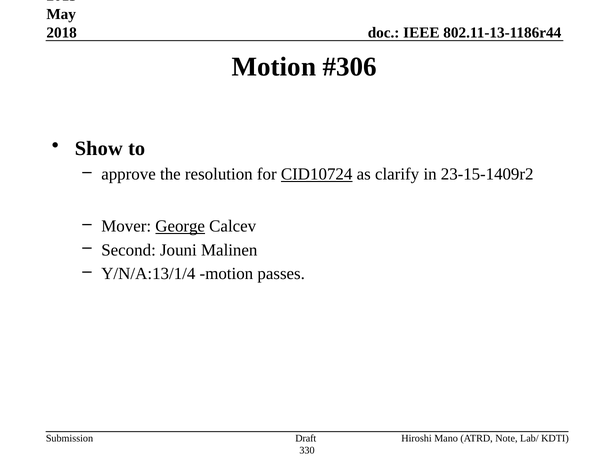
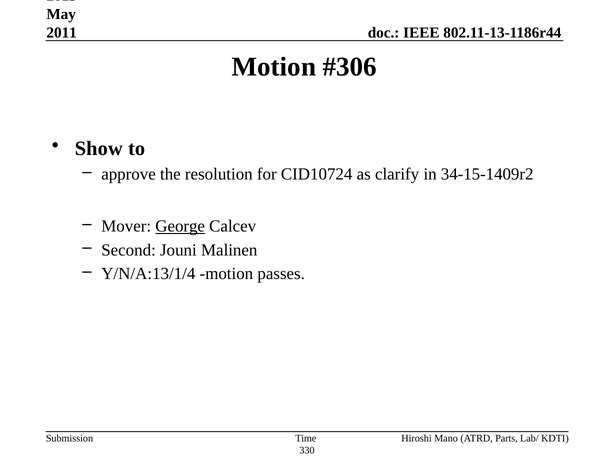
2018: 2018 -> 2011
CID10724 underline: present -> none
23-15-1409r2: 23-15-1409r2 -> 34-15-1409r2
Draft: Draft -> Time
Note: Note -> Parts
